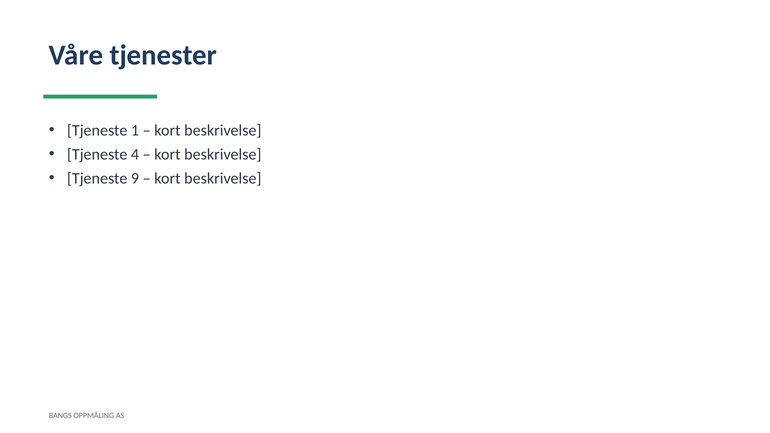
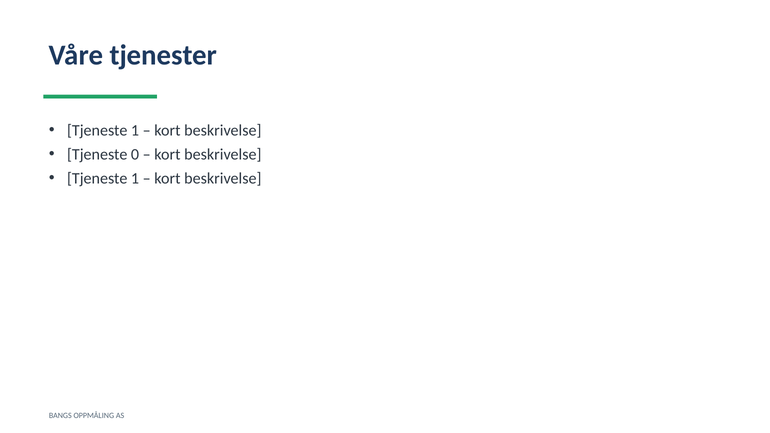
4: 4 -> 0
9 at (135, 179): 9 -> 1
